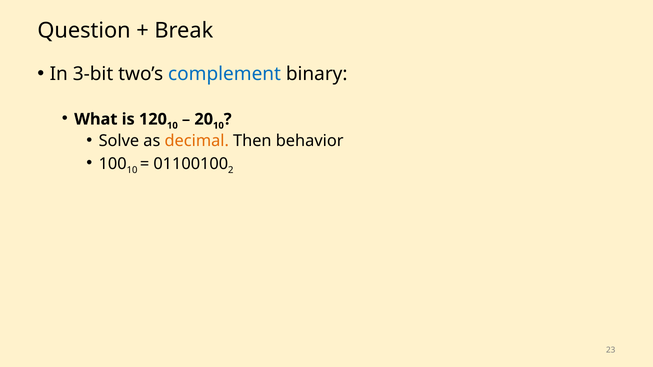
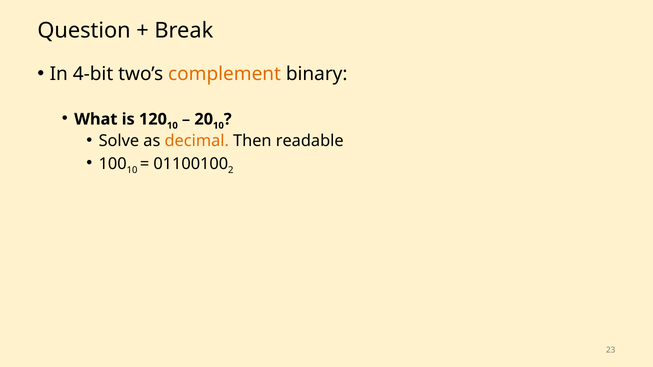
3-bit: 3-bit -> 4-bit
complement colour: blue -> orange
behavior: behavior -> readable
